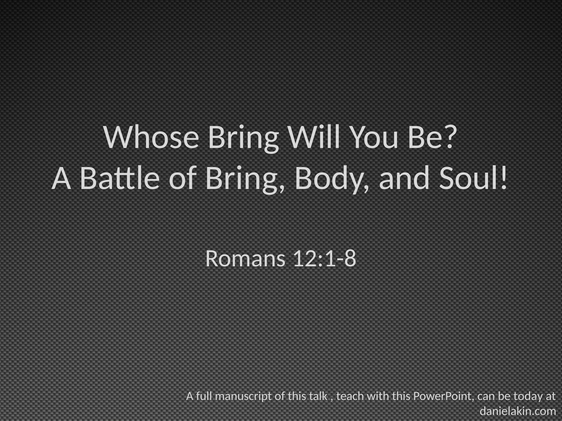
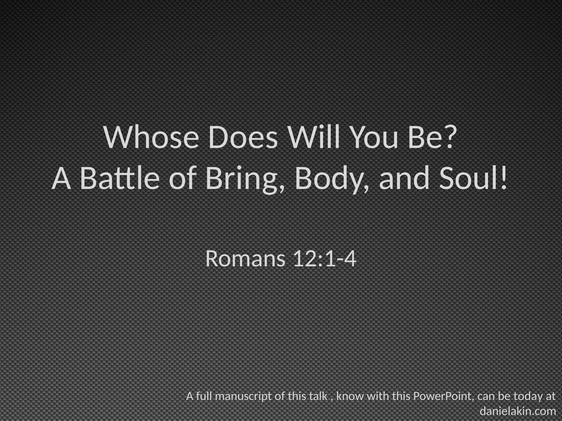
Whose Bring: Bring -> Does
12:1-8: 12:1-8 -> 12:1-4
teach: teach -> know
